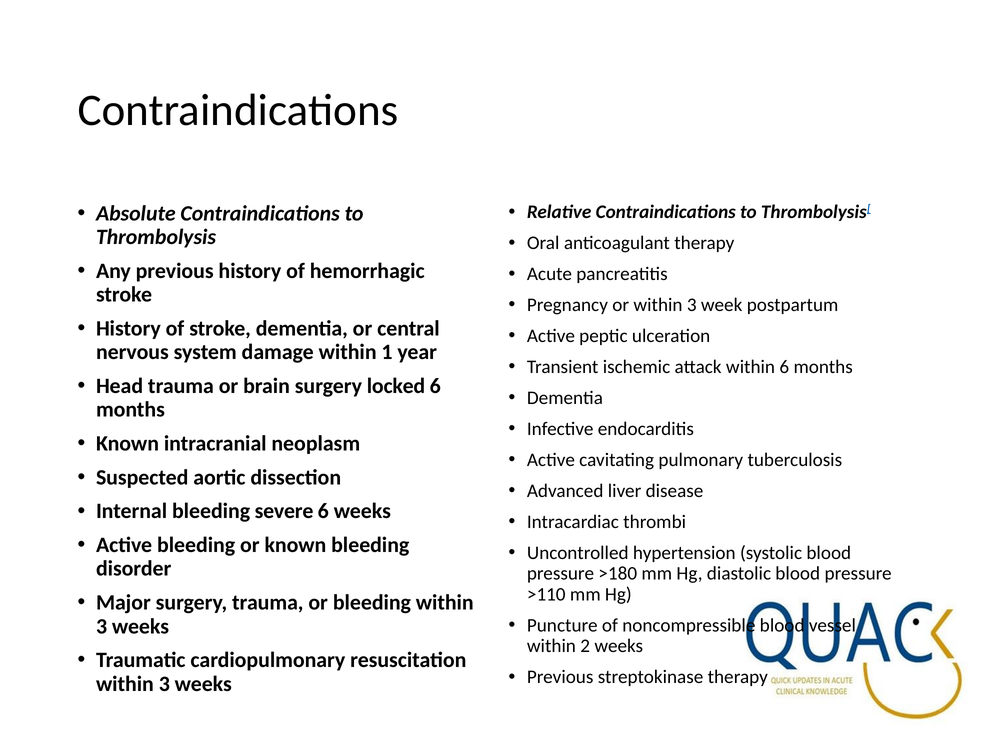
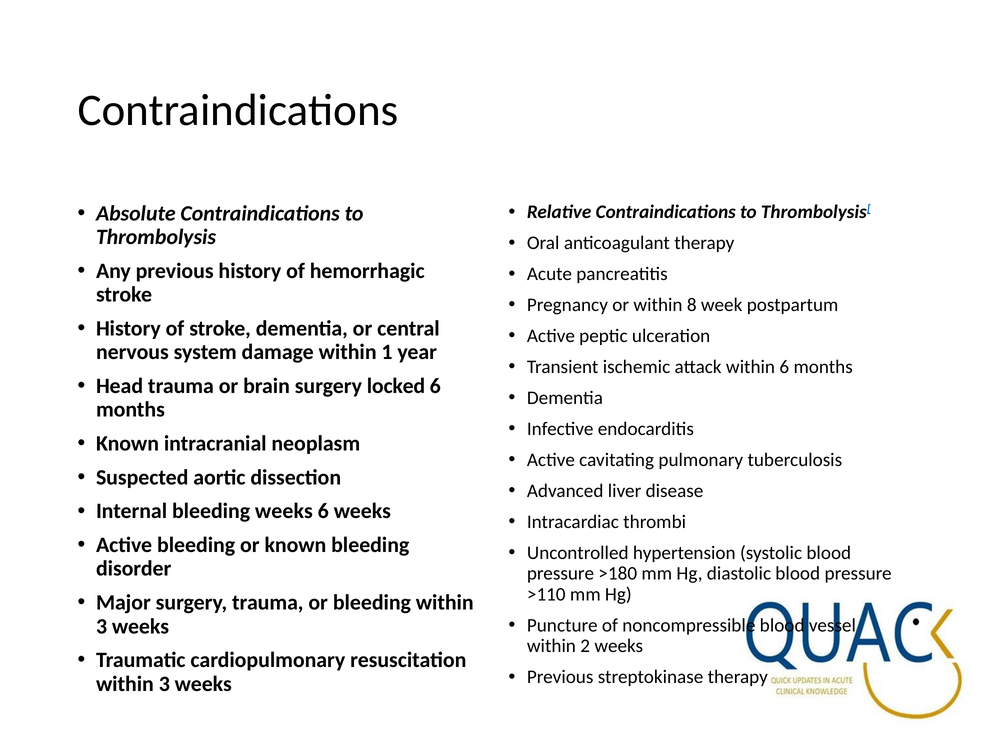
or within 3: 3 -> 8
bleeding severe: severe -> weeks
